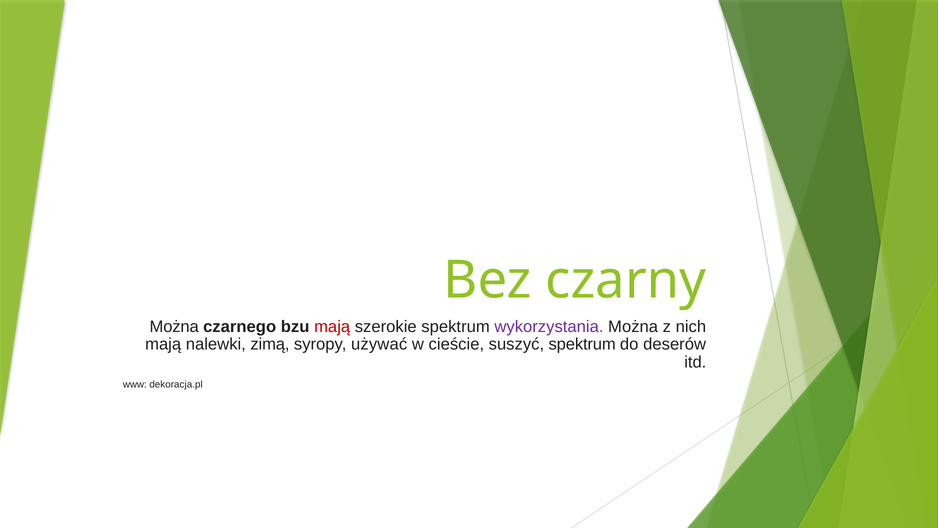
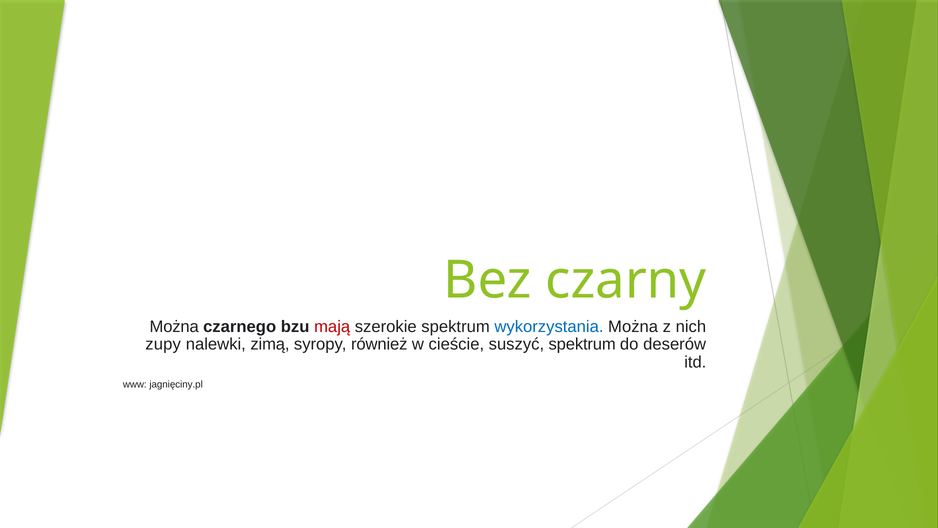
wykorzystania colour: purple -> blue
mają at (163, 344): mają -> zupy
używać: używać -> również
dekoracja.pl: dekoracja.pl -> jagnięciny.pl
